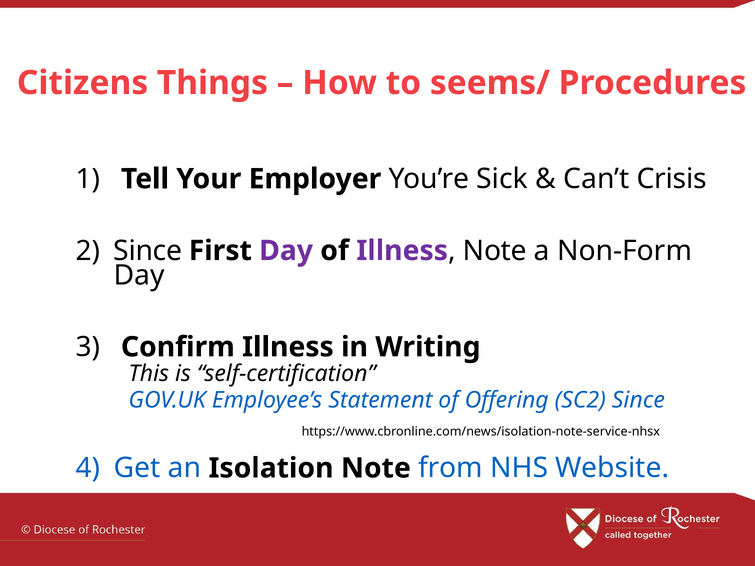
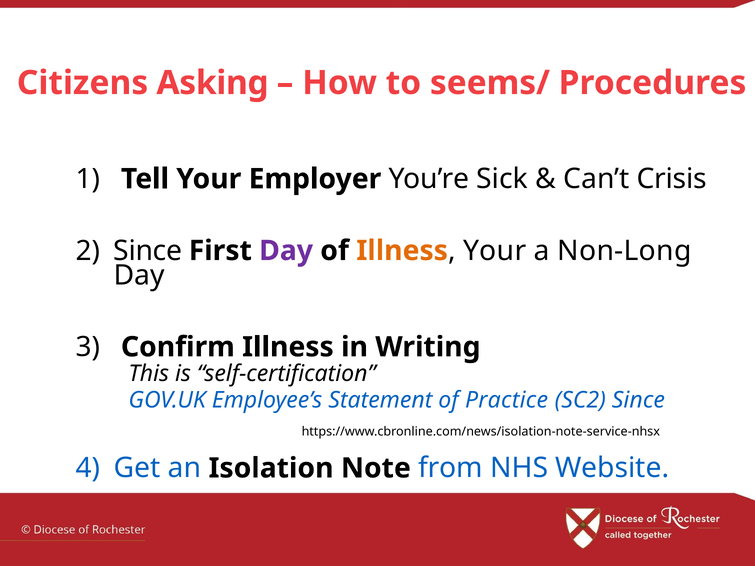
Things: Things -> Asking
Illness at (402, 251) colour: purple -> orange
Note at (495, 251): Note -> Your
Non-Form: Non-Form -> Non-Long
Offering: Offering -> Practice
